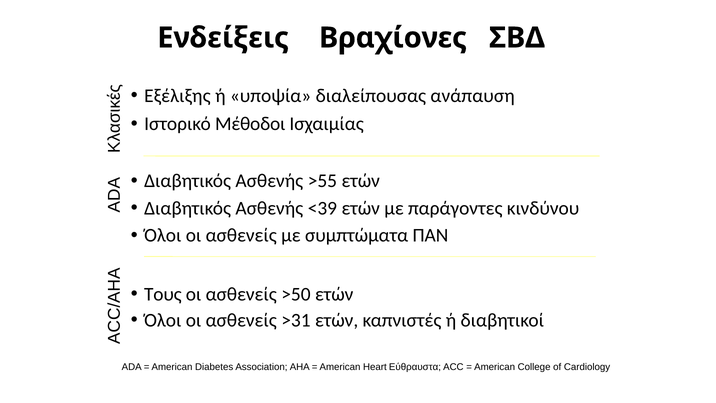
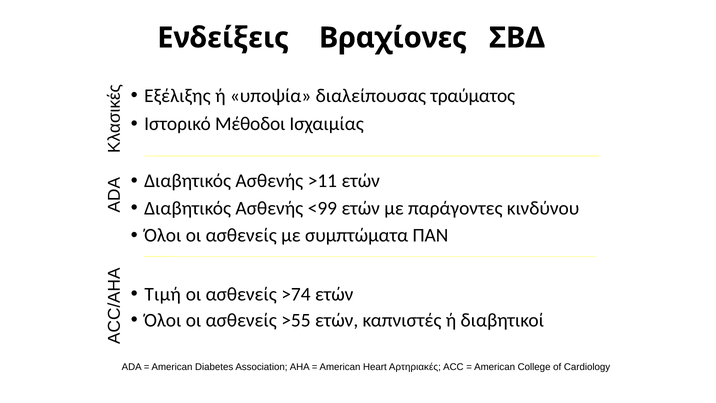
ανάπαυση: ανάπαυση -> τραύματος
>55: >55 -> >11
<39: <39 -> <99
Τους: Τους -> Τιμή
>50: >50 -> >74
>31: >31 -> >55
Εύθραυστα: Εύθραυστα -> Αρτηριακές
